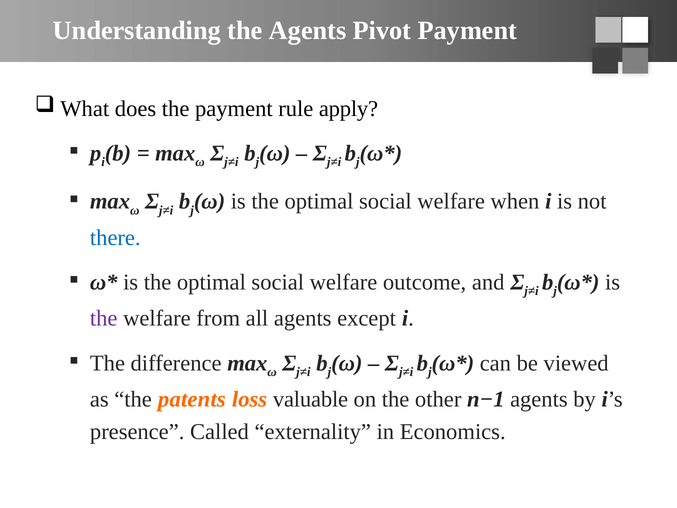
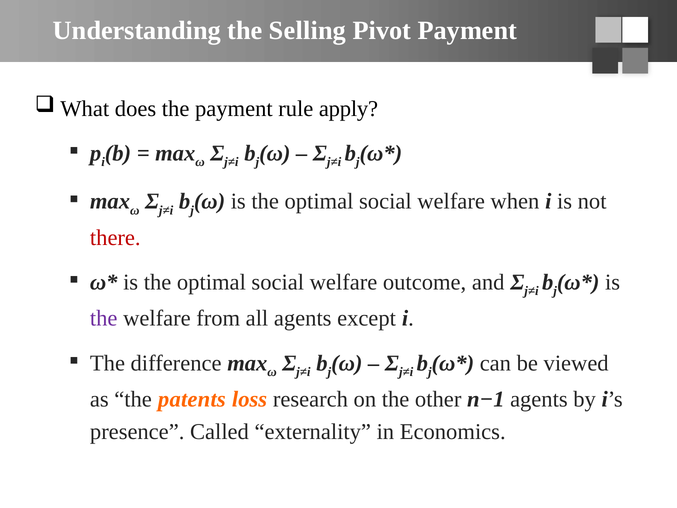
the Agents: Agents -> Selling
there colour: blue -> red
valuable: valuable -> research
